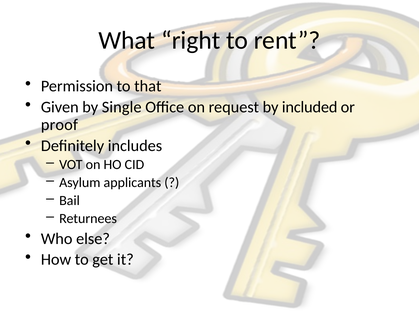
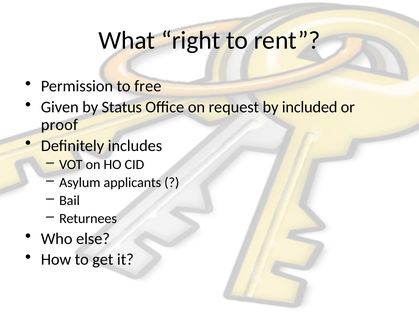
that: that -> free
Single: Single -> Status
